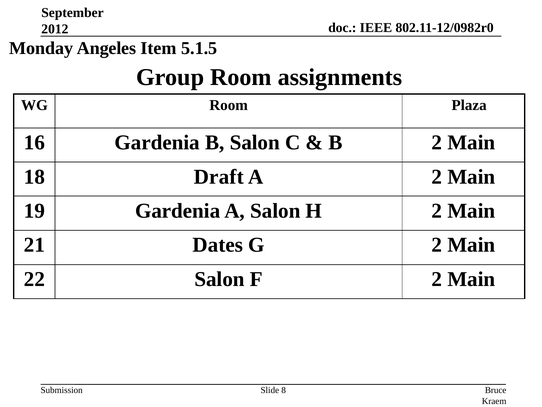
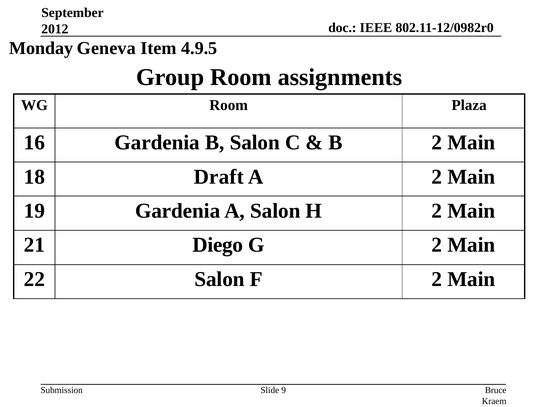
Angeles: Angeles -> Geneva
5.1.5: 5.1.5 -> 4.9.5
Dates: Dates -> Diego
8: 8 -> 9
